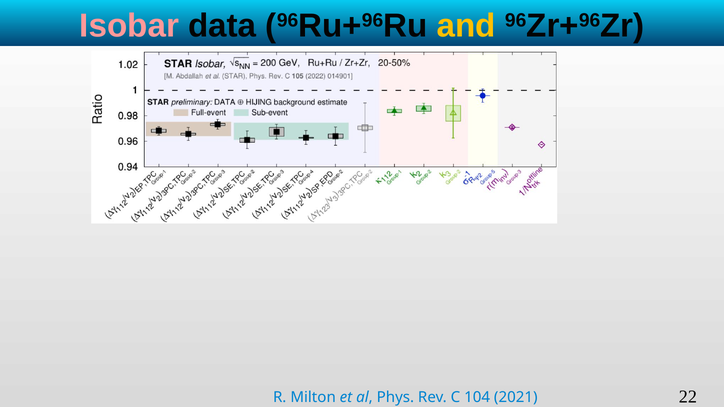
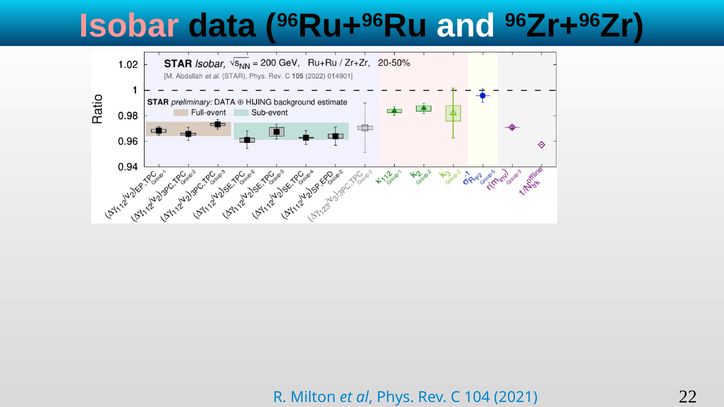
and colour: yellow -> white
